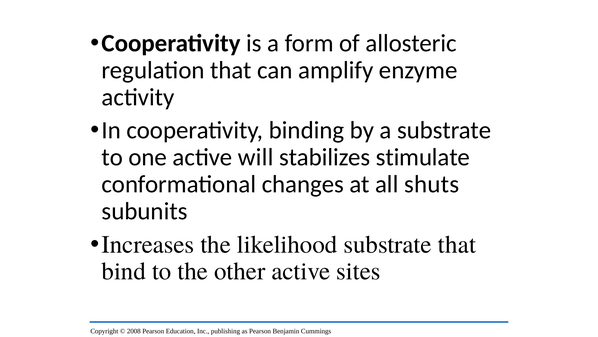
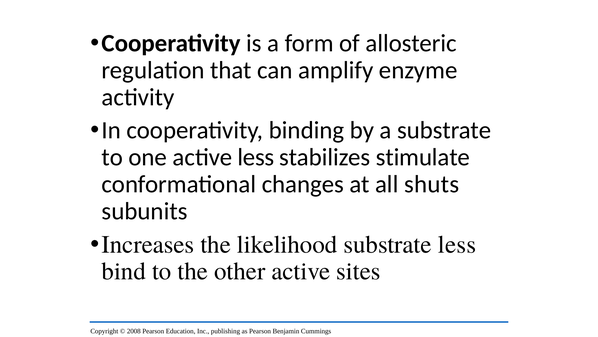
active will: will -> less
substrate that: that -> less
